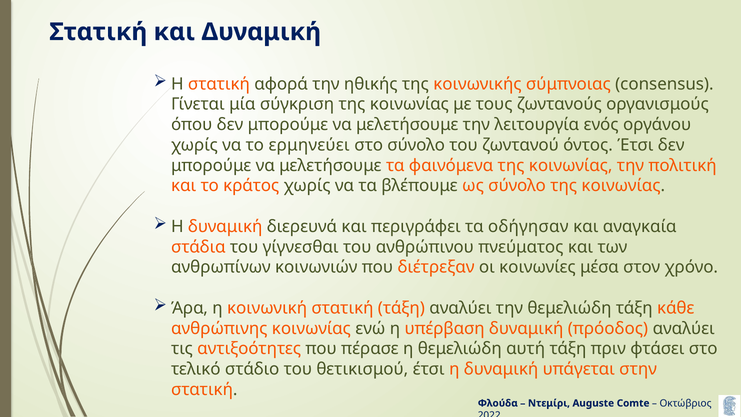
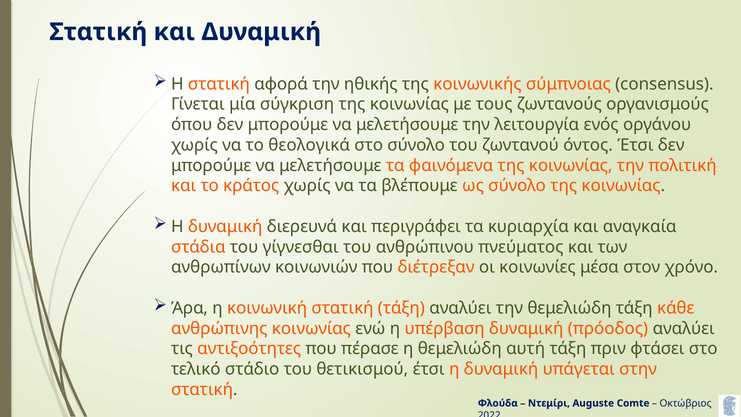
ερμηνεύει: ερμηνεύει -> θεολογικά
οδήγησαν: οδήγησαν -> κυριαρχία
